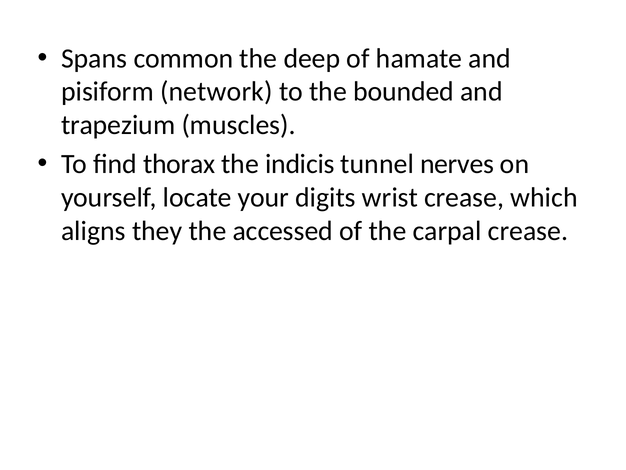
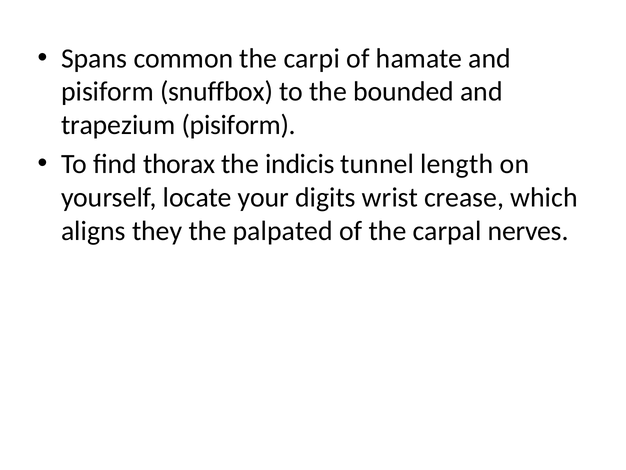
deep: deep -> carpi
network: network -> snuffbox
trapezium muscles: muscles -> pisiform
nerves: nerves -> length
accessed: accessed -> palpated
carpal crease: crease -> nerves
